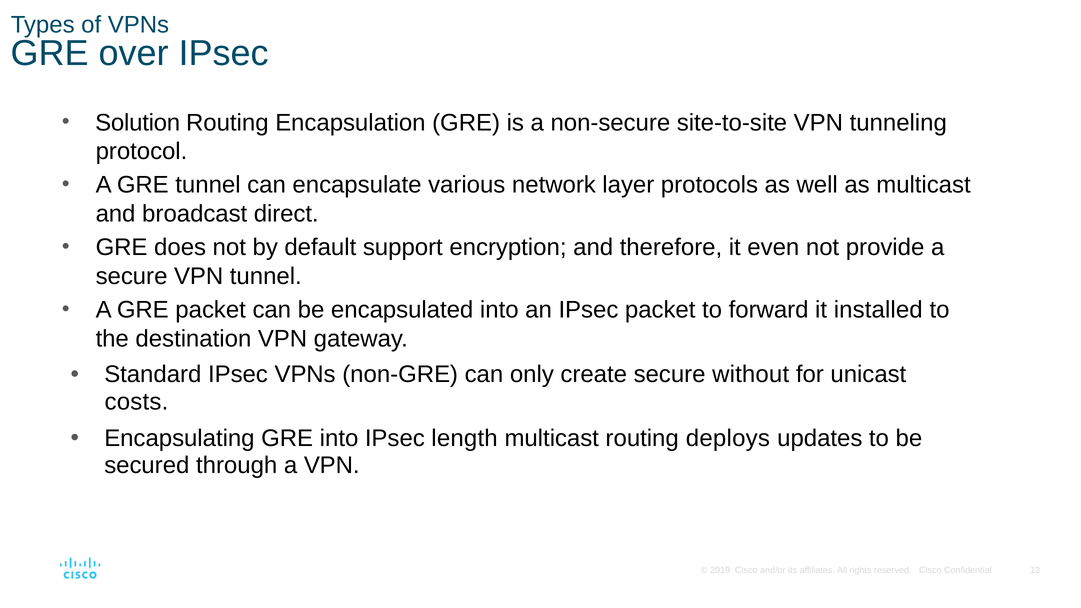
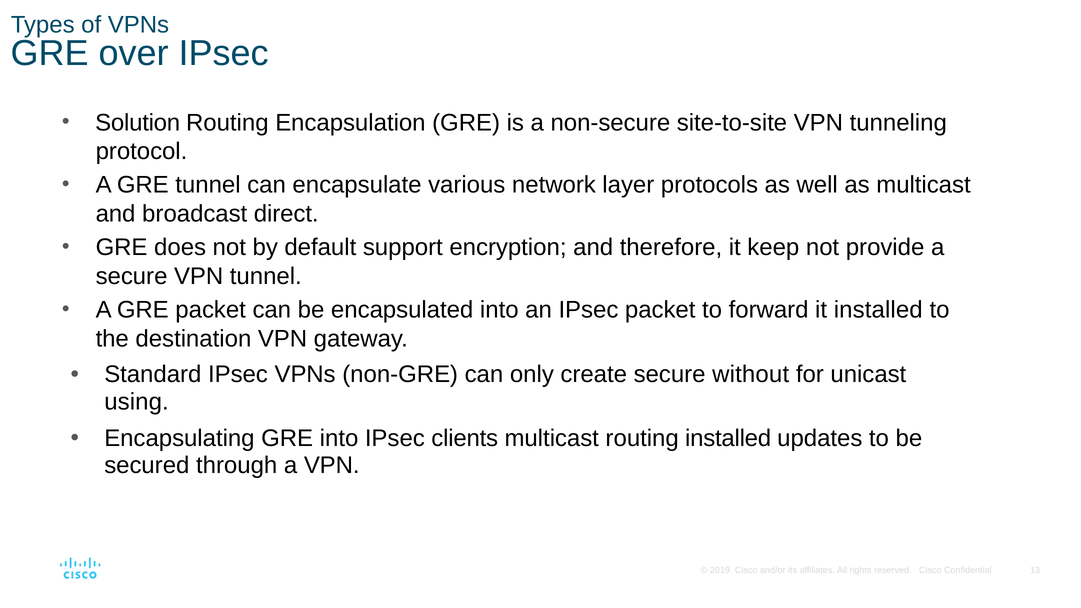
even: even -> keep
costs: costs -> using
length: length -> clients
routing deploys: deploys -> installed
